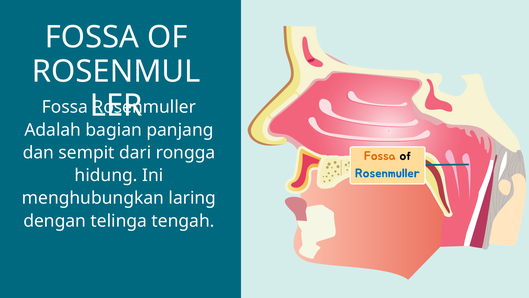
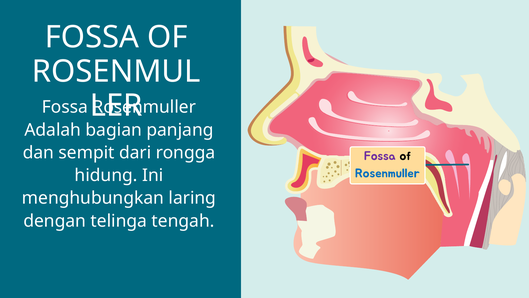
Fossa at (380, 156) colour: orange -> purple
